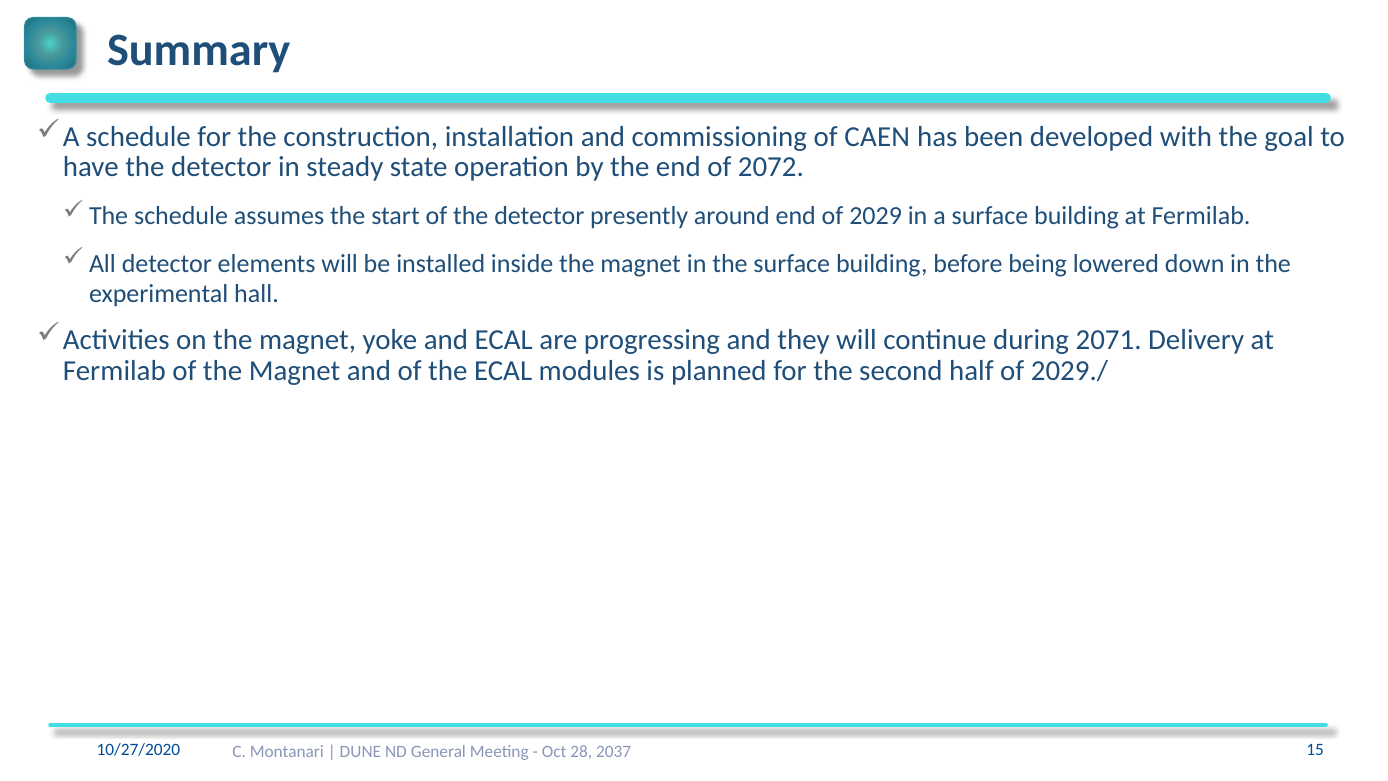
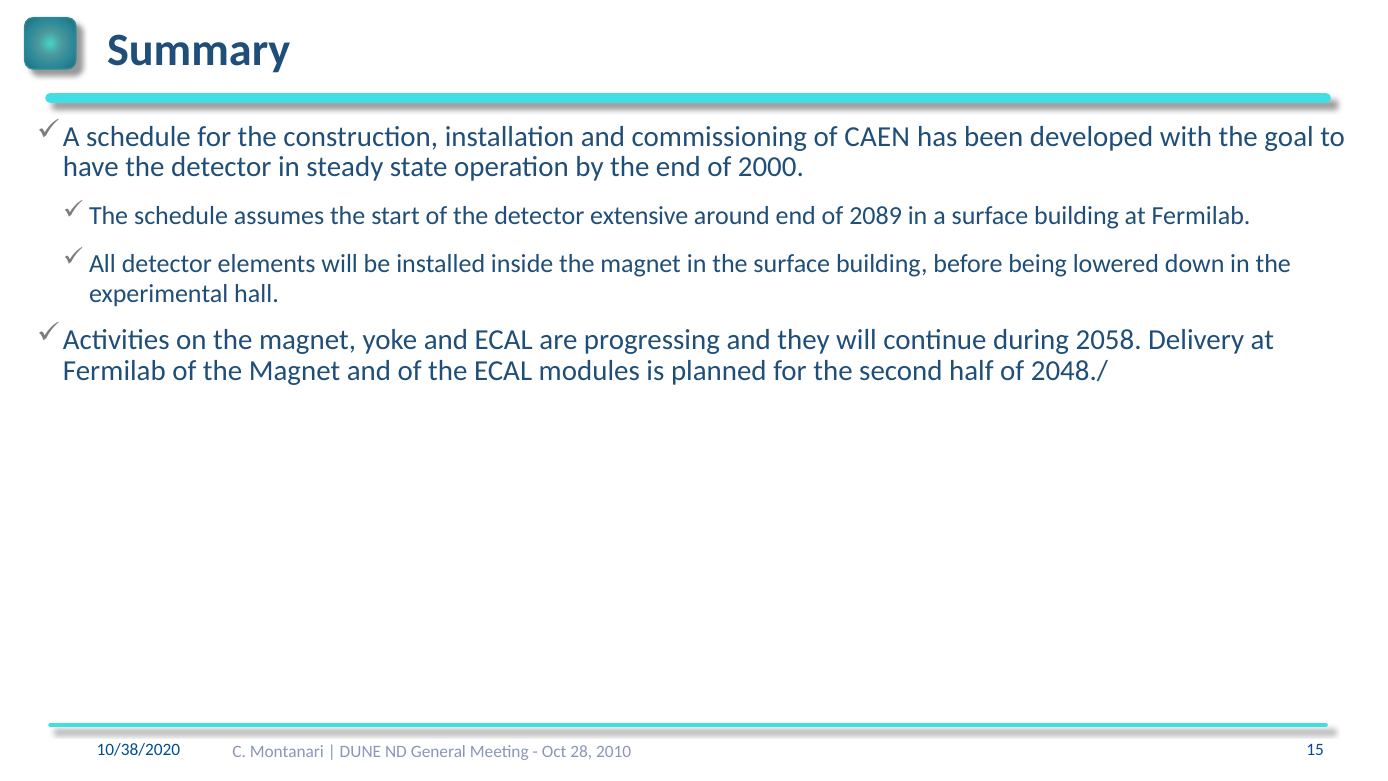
2072: 2072 -> 2000
presently: presently -> extensive
2029: 2029 -> 2089
2071: 2071 -> 2058
2029./: 2029./ -> 2048./
10/27/2020: 10/27/2020 -> 10/38/2020
2037: 2037 -> 2010
